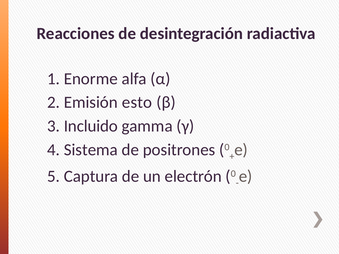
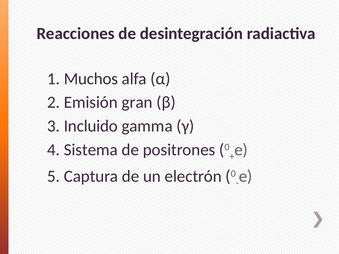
Enorme: Enorme -> Muchos
esto: esto -> gran
